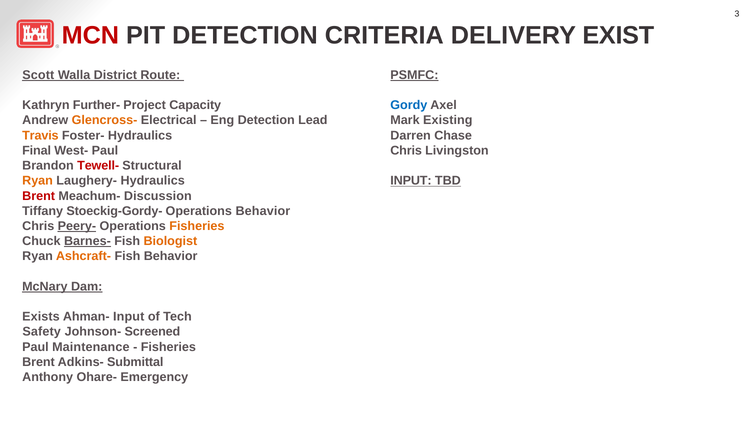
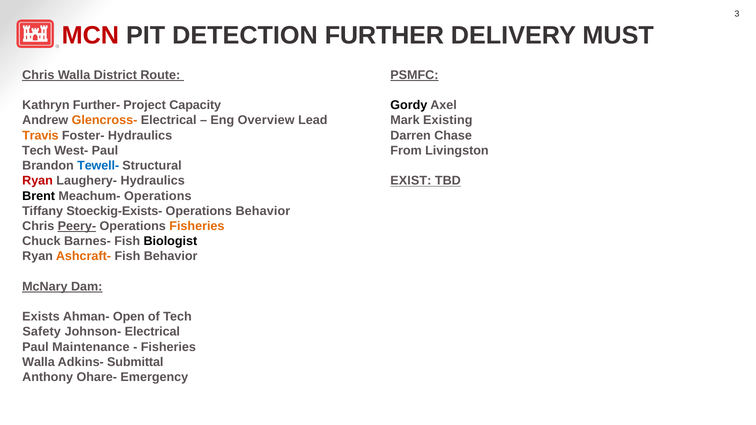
CRITERIA: CRITERIA -> FURTHER
EXIST: EXIST -> MUST
Scott at (38, 75): Scott -> Chris
Gordy colour: blue -> black
Eng Detection: Detection -> Overview
Final at (37, 151): Final -> Tech
Chris at (406, 151): Chris -> From
Tewell- colour: red -> blue
Ryan at (38, 181) colour: orange -> red
INPUT at (411, 181): INPUT -> EXIST
Brent at (39, 196) colour: red -> black
Meachum- Discussion: Discussion -> Operations
Stoeckig-Gordy-: Stoeckig-Gordy- -> Stoeckig-Exists-
Barnes- underline: present -> none
Biologist colour: orange -> black
Ahman- Input: Input -> Open
Johnson- Screened: Screened -> Electrical
Brent at (38, 362): Brent -> Walla
